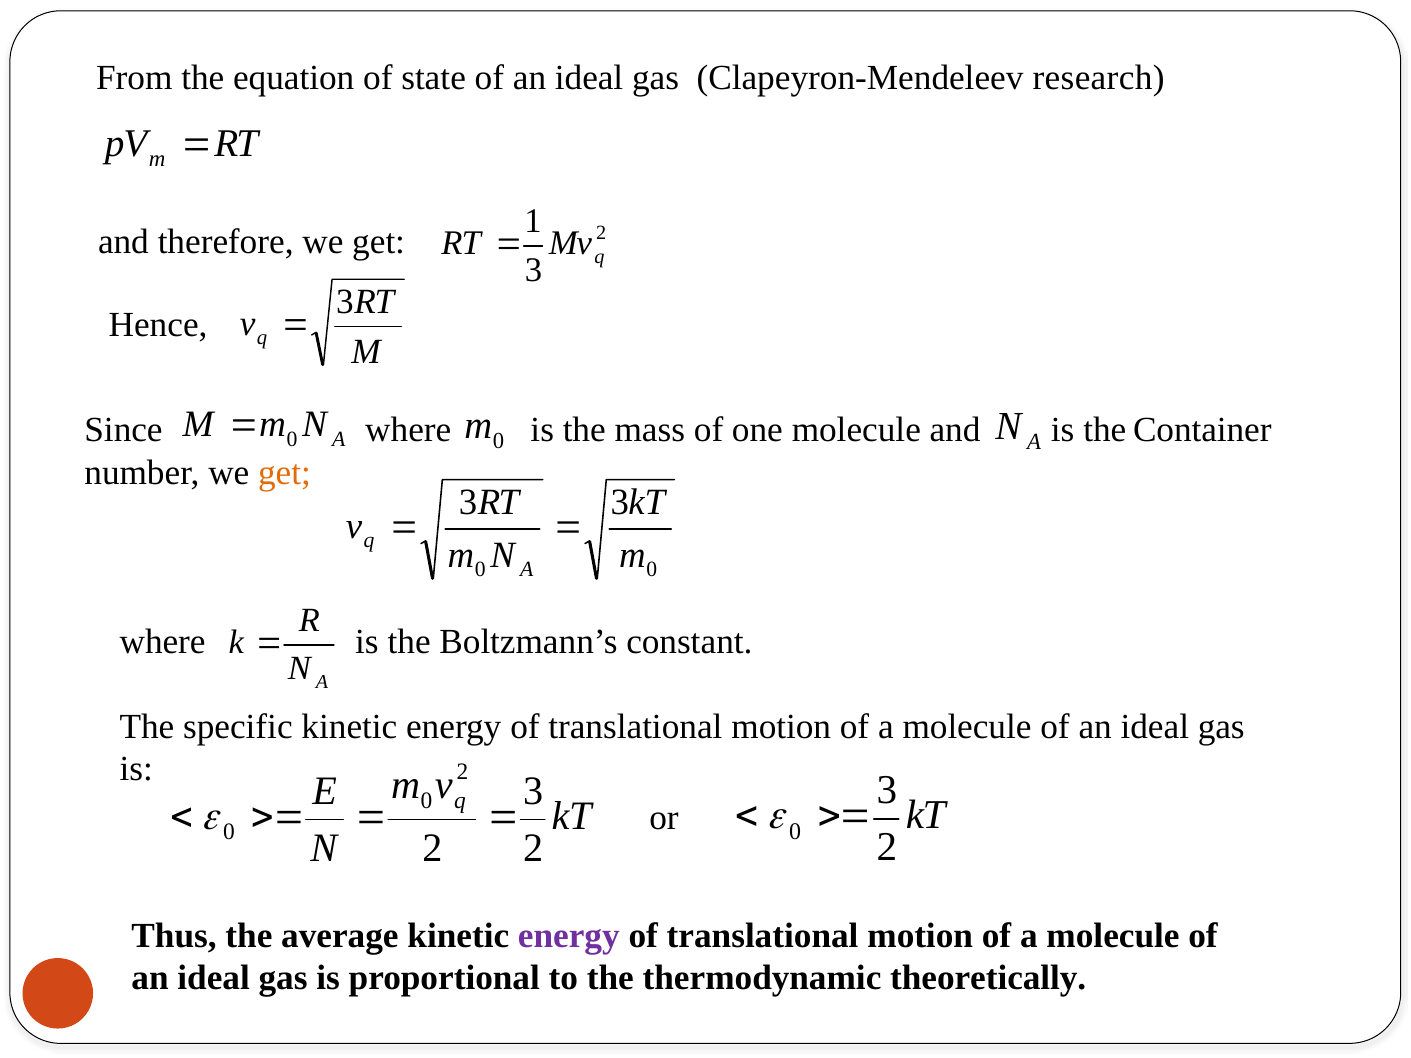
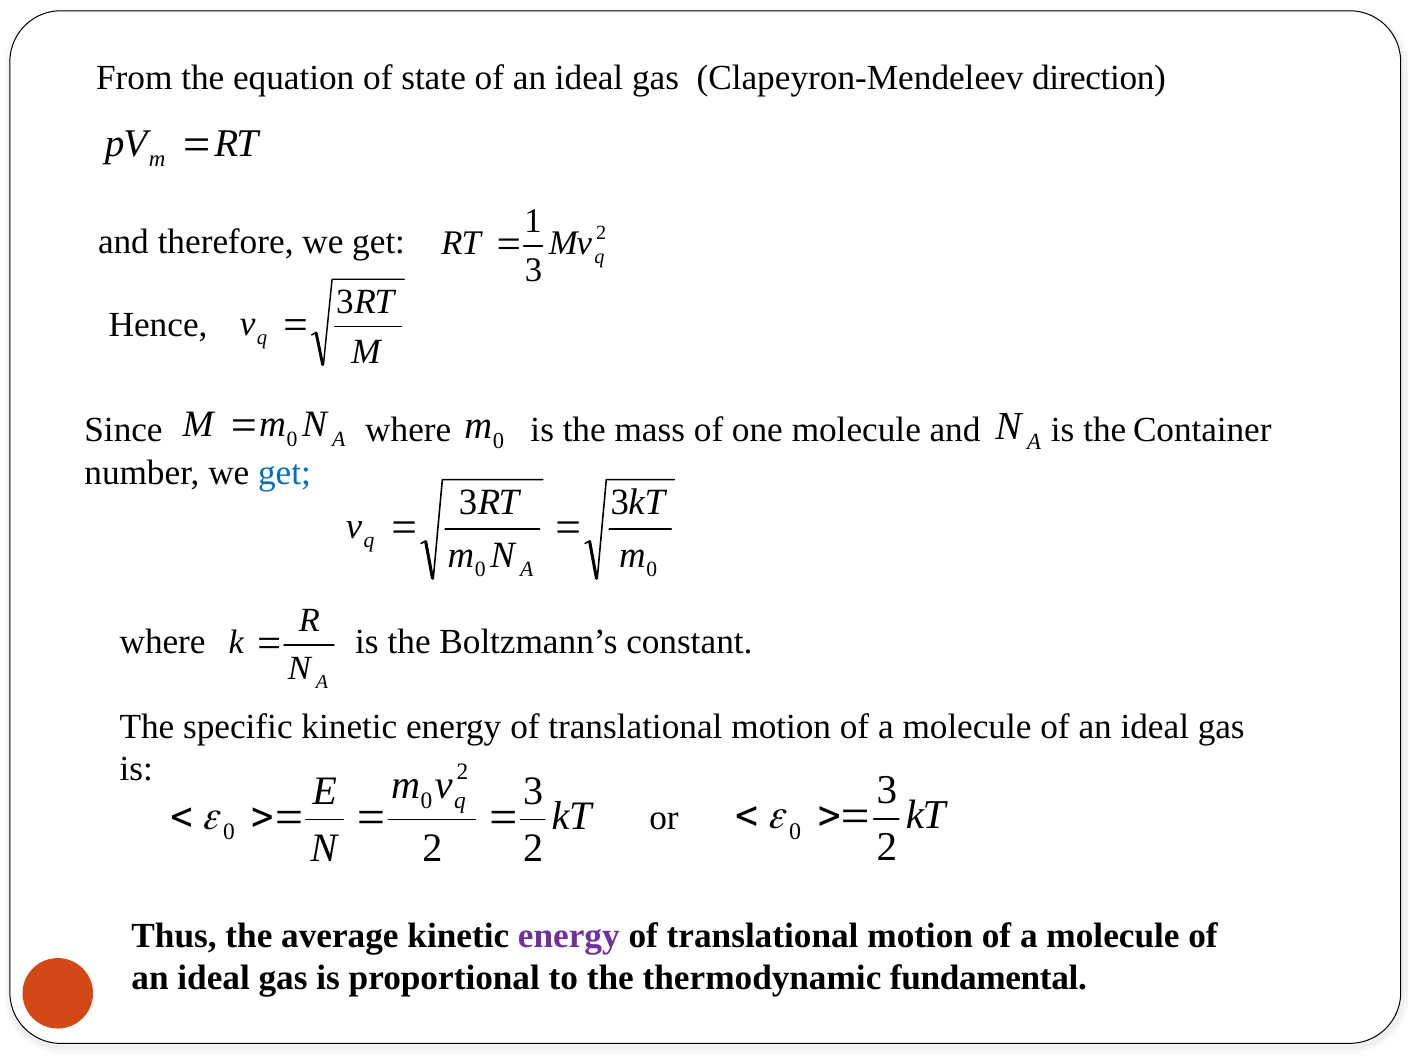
research: research -> direction
get at (284, 473) colour: orange -> blue
theoretically: theoretically -> fundamental
